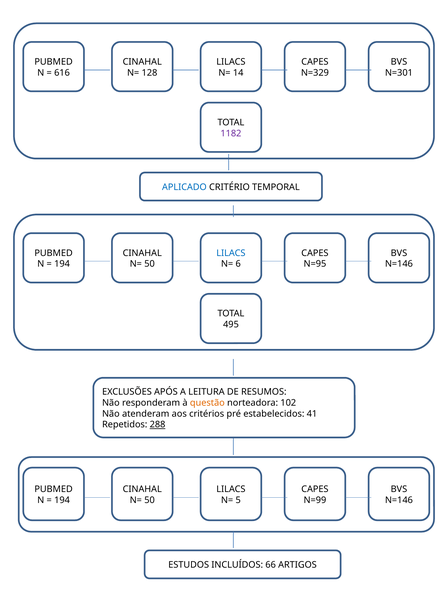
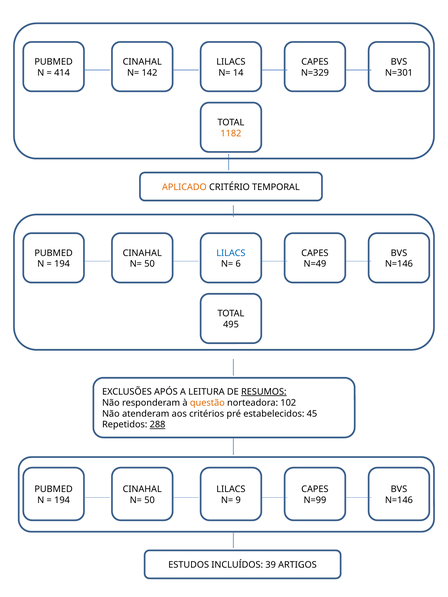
616: 616 -> 414
128: 128 -> 142
1182 colour: purple -> orange
APLICADO colour: blue -> orange
N=95: N=95 -> N=49
RESUMOS underline: none -> present
41: 41 -> 45
5: 5 -> 9
66: 66 -> 39
